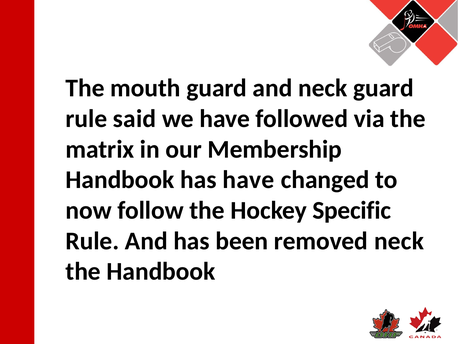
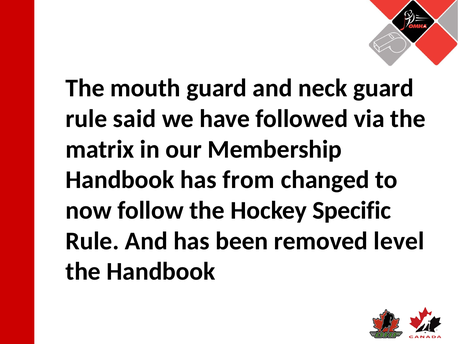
has have: have -> from
removed neck: neck -> level
